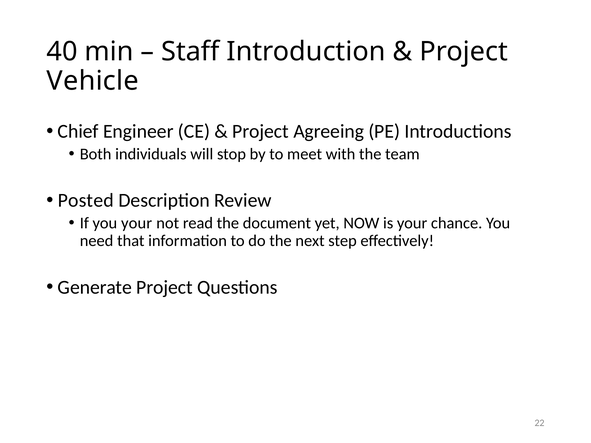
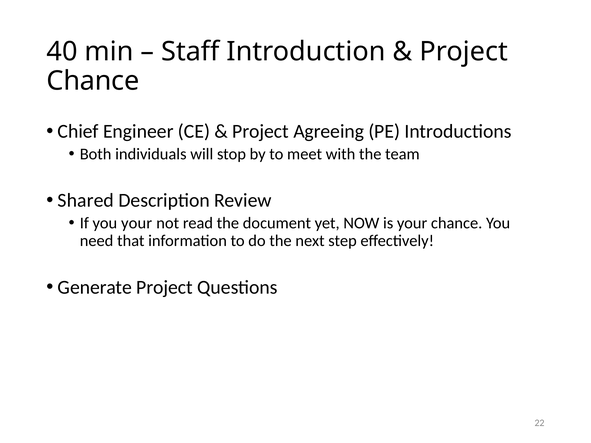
Vehicle at (93, 81): Vehicle -> Chance
Posted: Posted -> Shared
